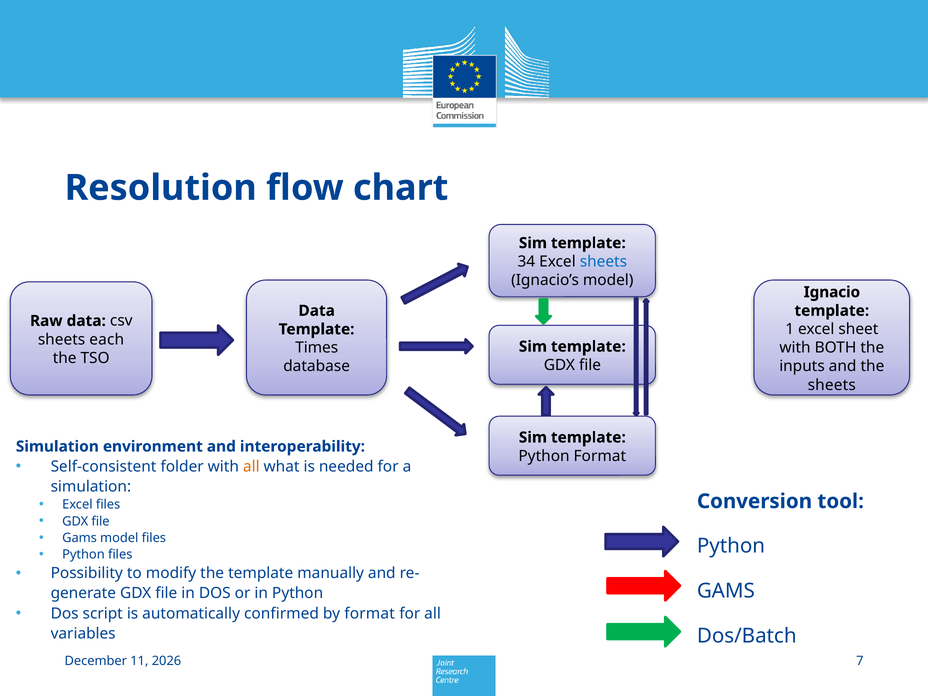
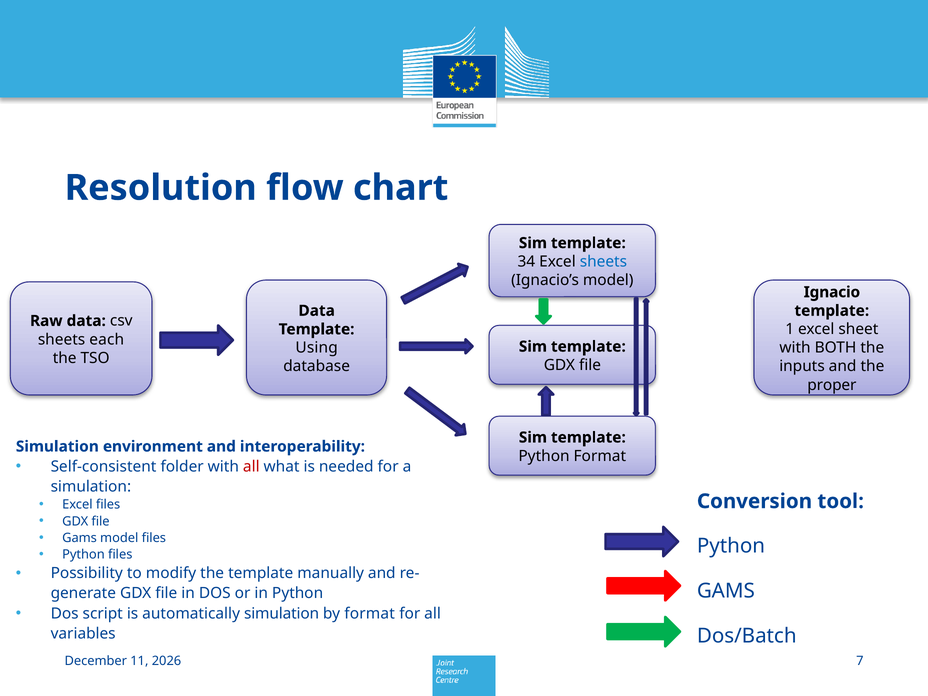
Times: Times -> Using
sheets at (832, 385): sheets -> proper
all at (251, 467) colour: orange -> red
automatically confirmed: confirmed -> simulation
